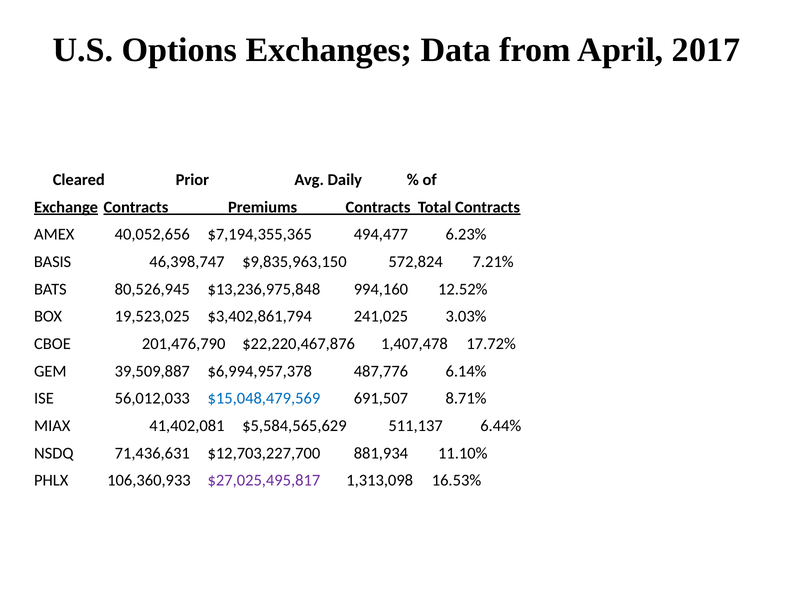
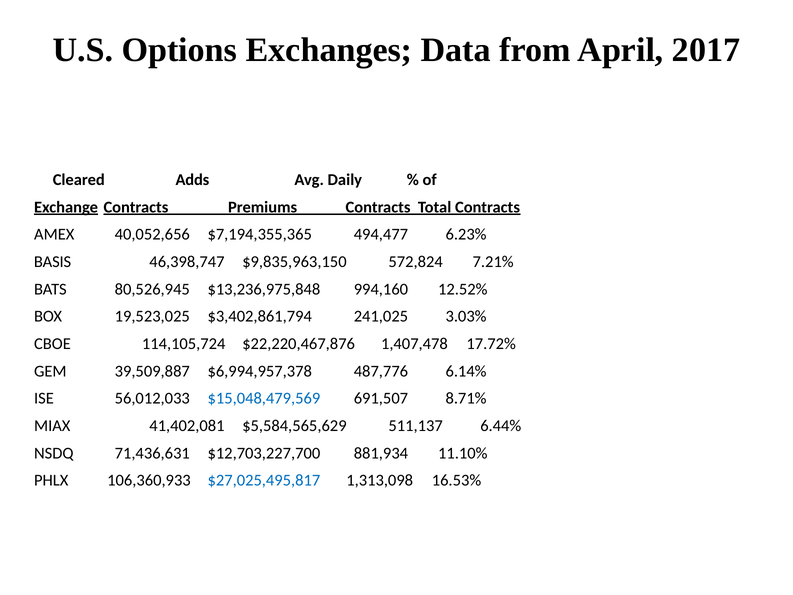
Prior: Prior -> Adds
201,476,790: 201,476,790 -> 114,105,724
$27,025,495,817 colour: purple -> blue
